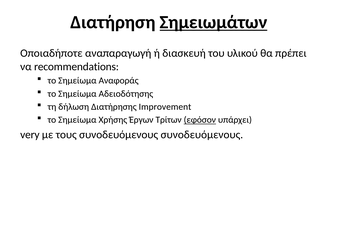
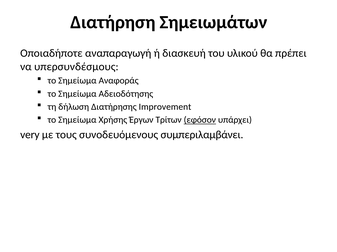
Σημειωμάτων underline: present -> none
recommendations: recommendations -> υπερσυνδέσμους
συνοδευόμενους συνοδευόμενους: συνοδευόμενους -> συμπεριλαμβάνει
